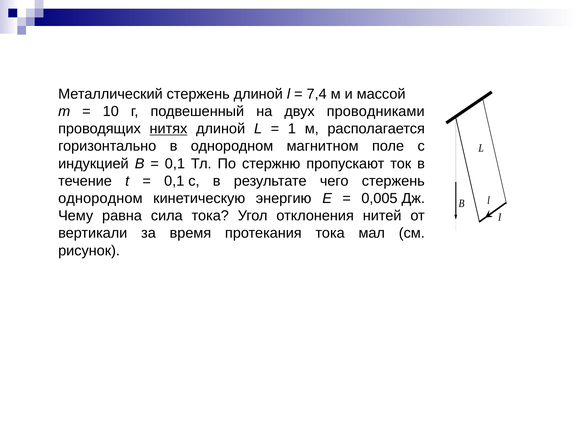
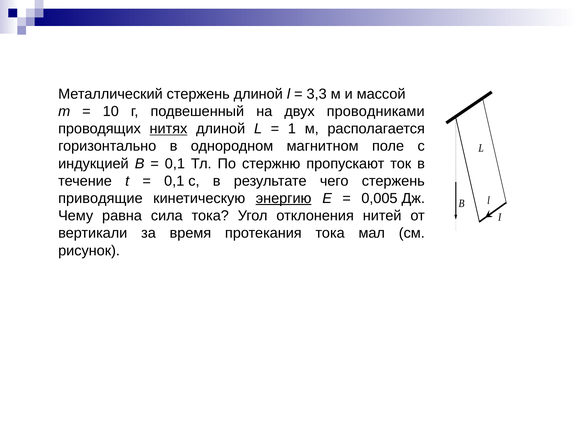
7,4: 7,4 -> 3,3
однородном at (100, 198): однородном -> приводящие
энергию underline: none -> present
